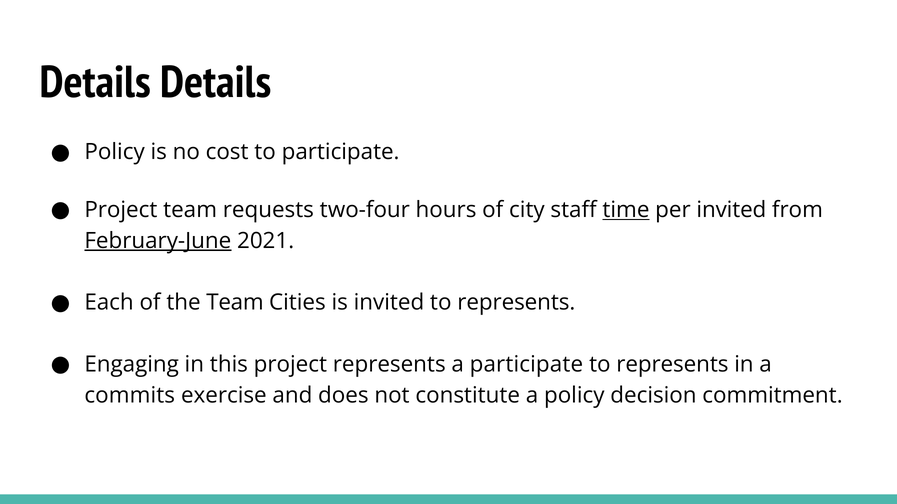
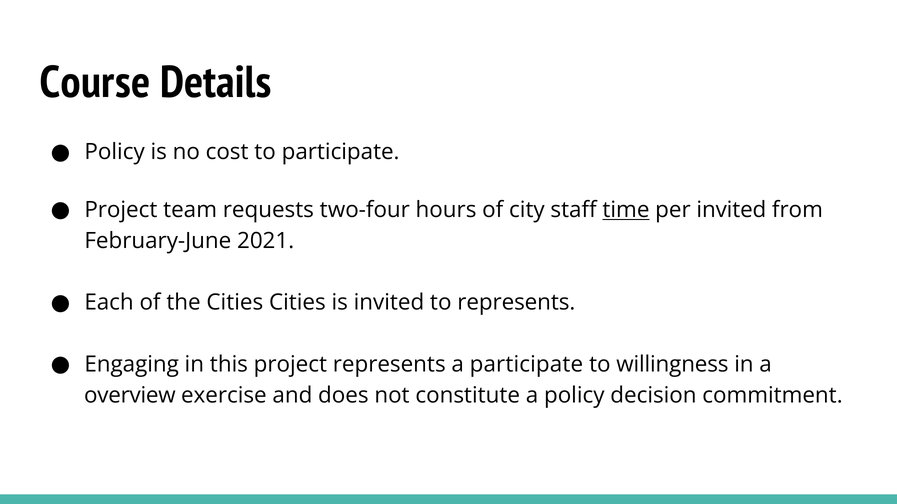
Details at (95, 83): Details -> Course
February-June underline: present -> none
the Team: Team -> Cities
represents at (672, 365): represents -> willingness
commits: commits -> overview
